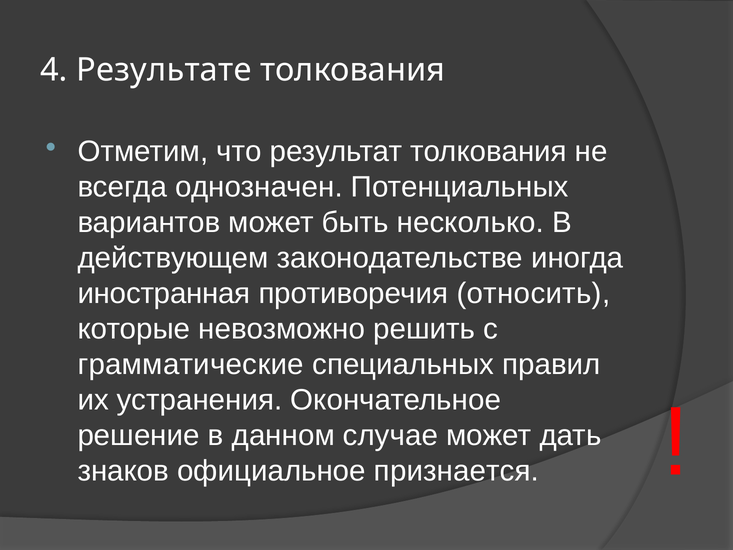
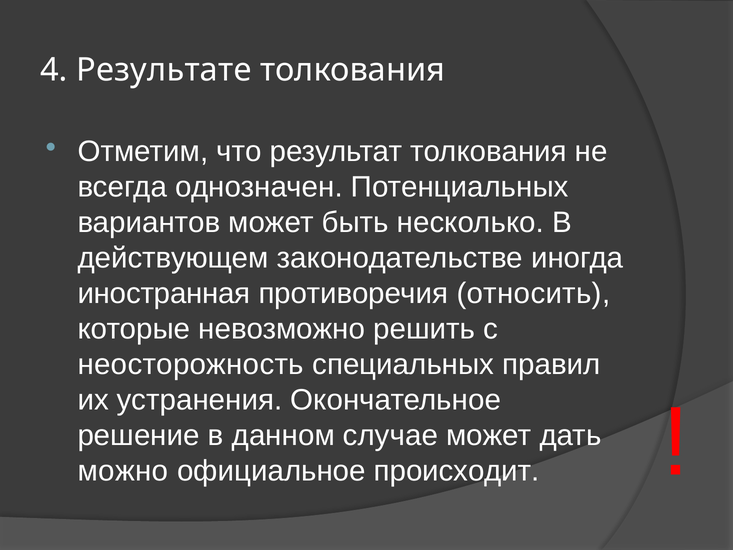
грамматические: грамматические -> неосторожность
знаков: знаков -> можно
признается: признается -> происходит
